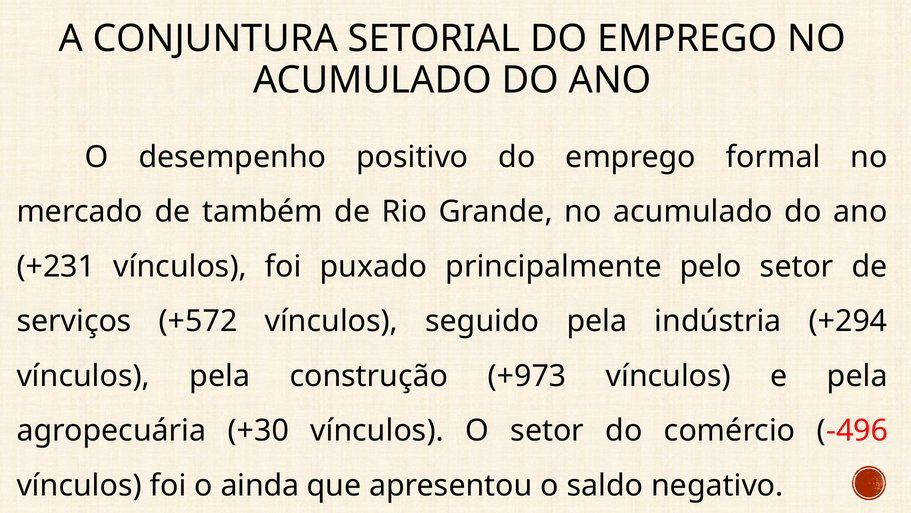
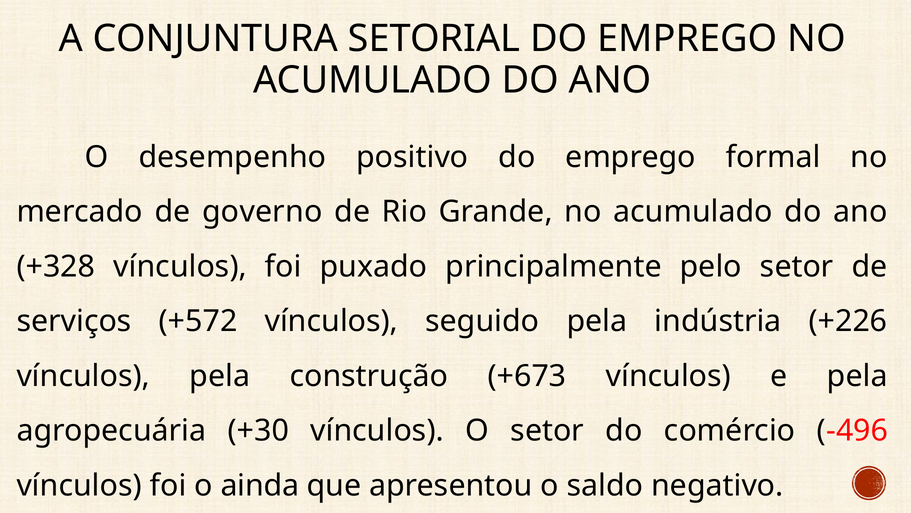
também: também -> governo
+231: +231 -> +328
+294: +294 -> +226
+973: +973 -> +673
